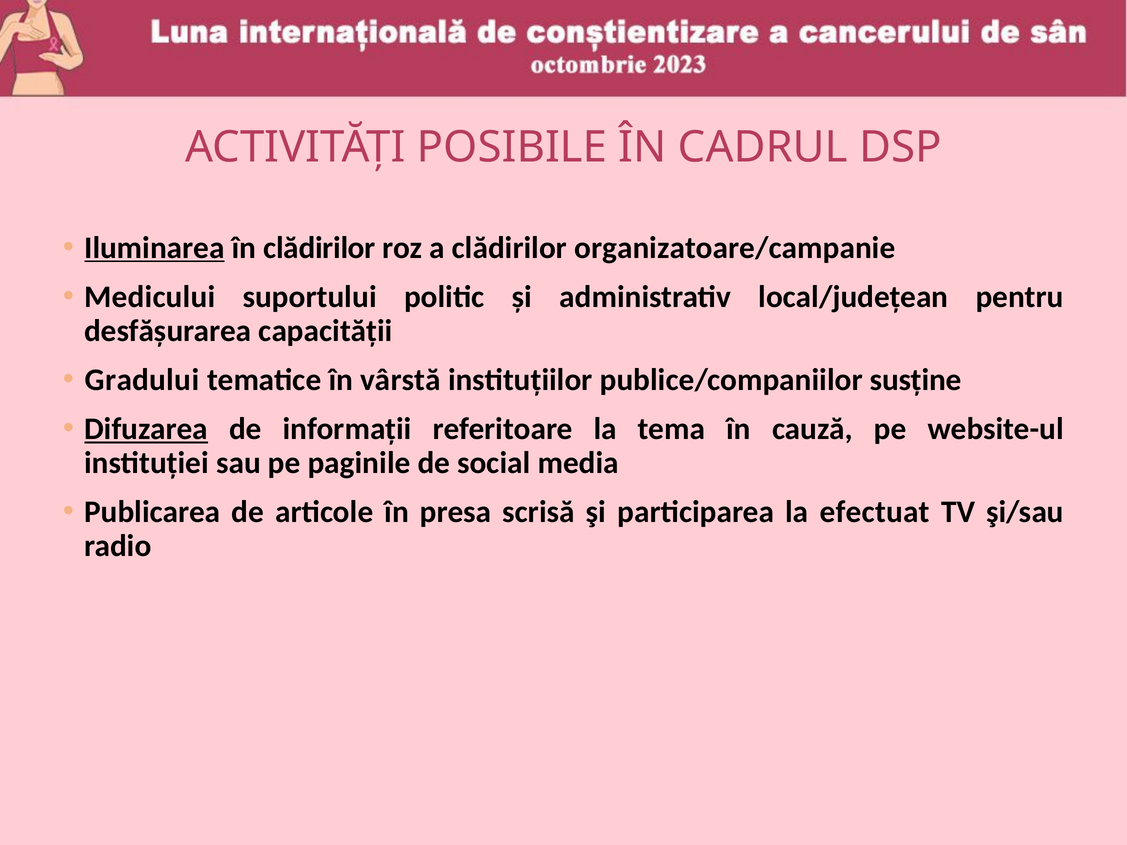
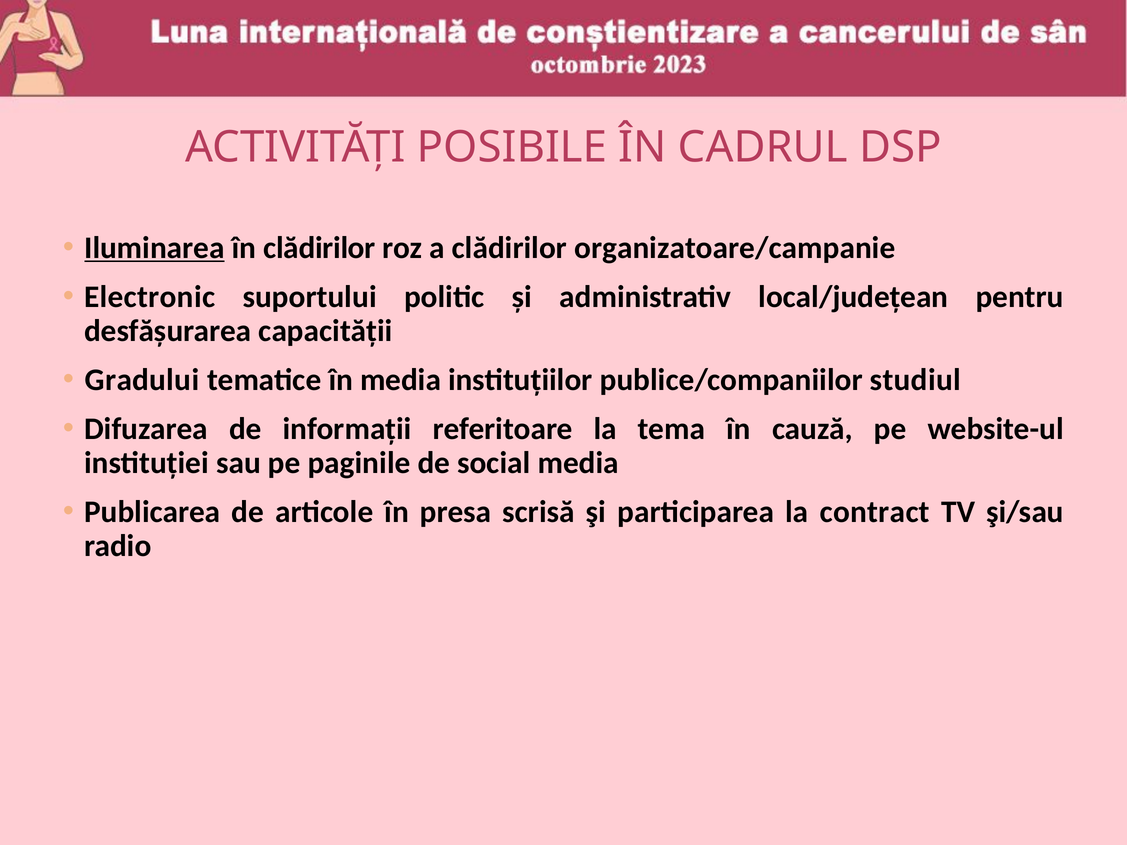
Medicului: Medicului -> Electronic
în vârstă: vârstă -> media
susține: susține -> studiul
Difuzarea underline: present -> none
efectuat: efectuat -> contract
